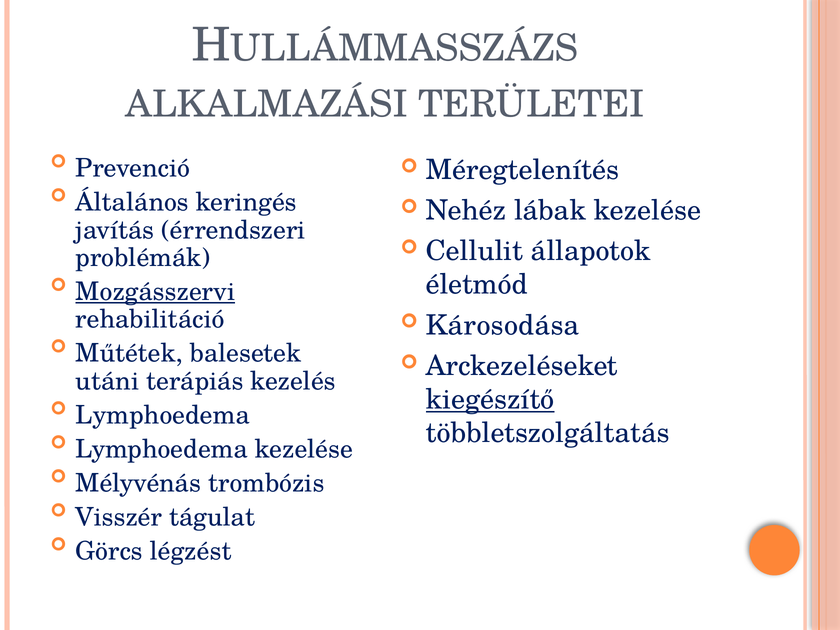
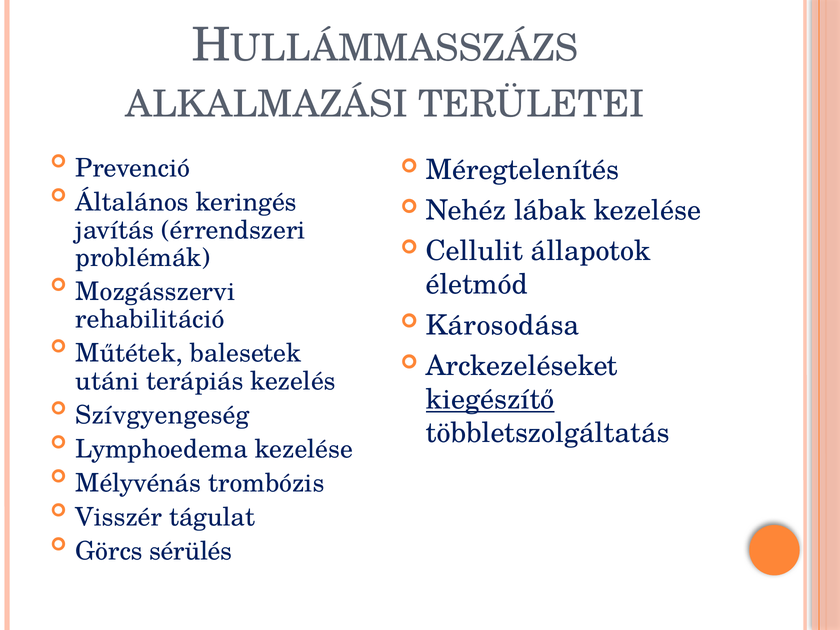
Mozgásszervi underline: present -> none
Lymphoedema at (163, 415): Lymphoedema -> Szívgyengeség
légzést: légzést -> sérülés
